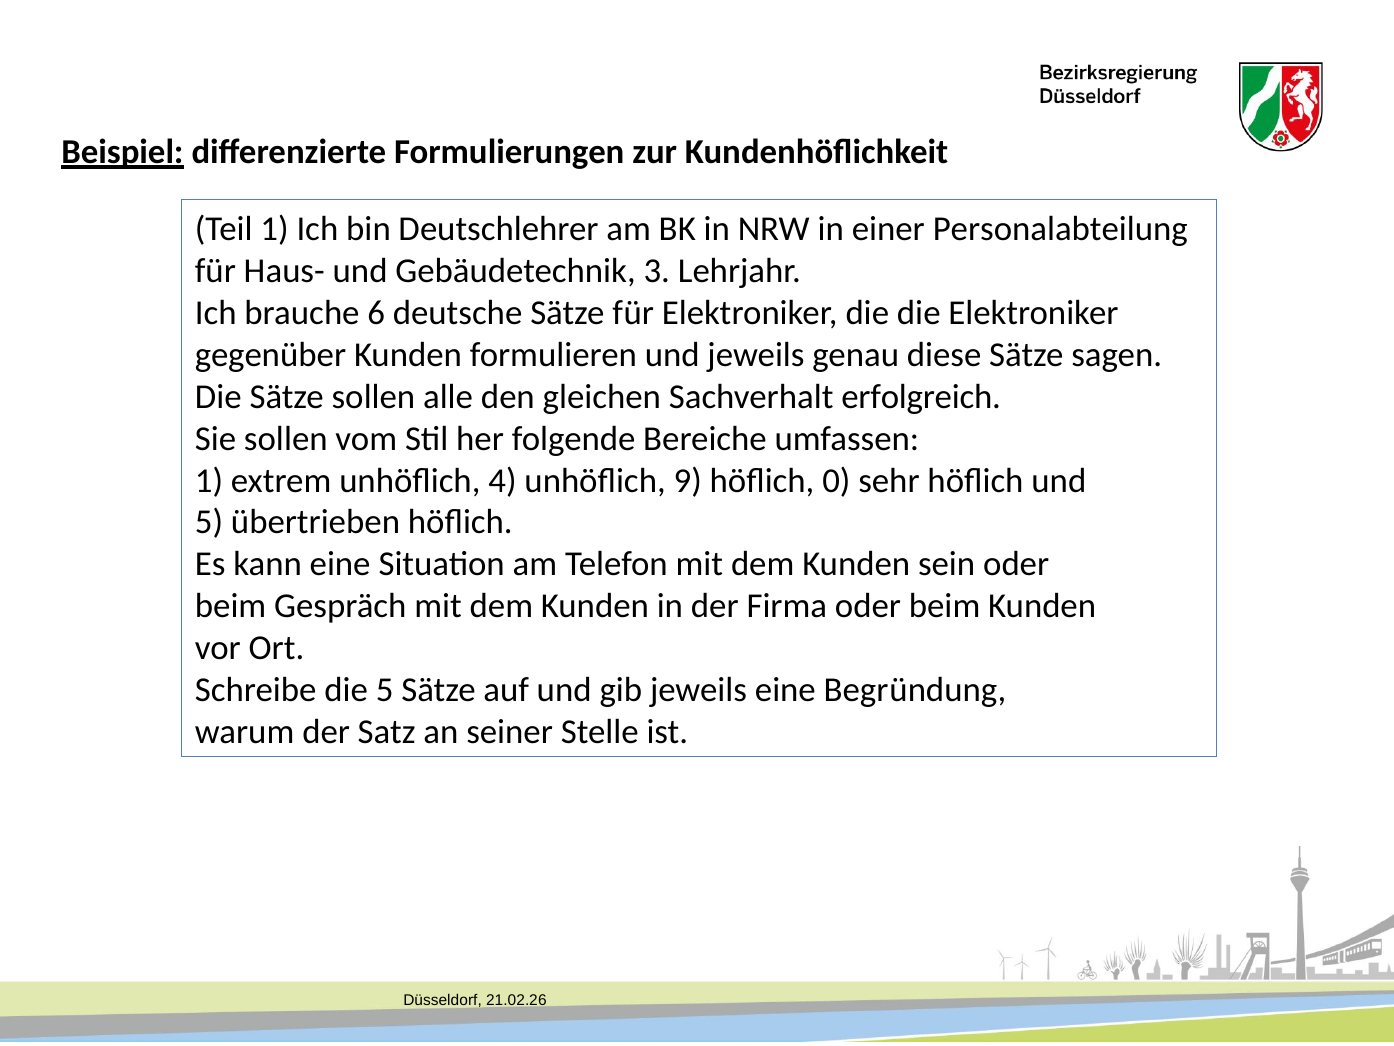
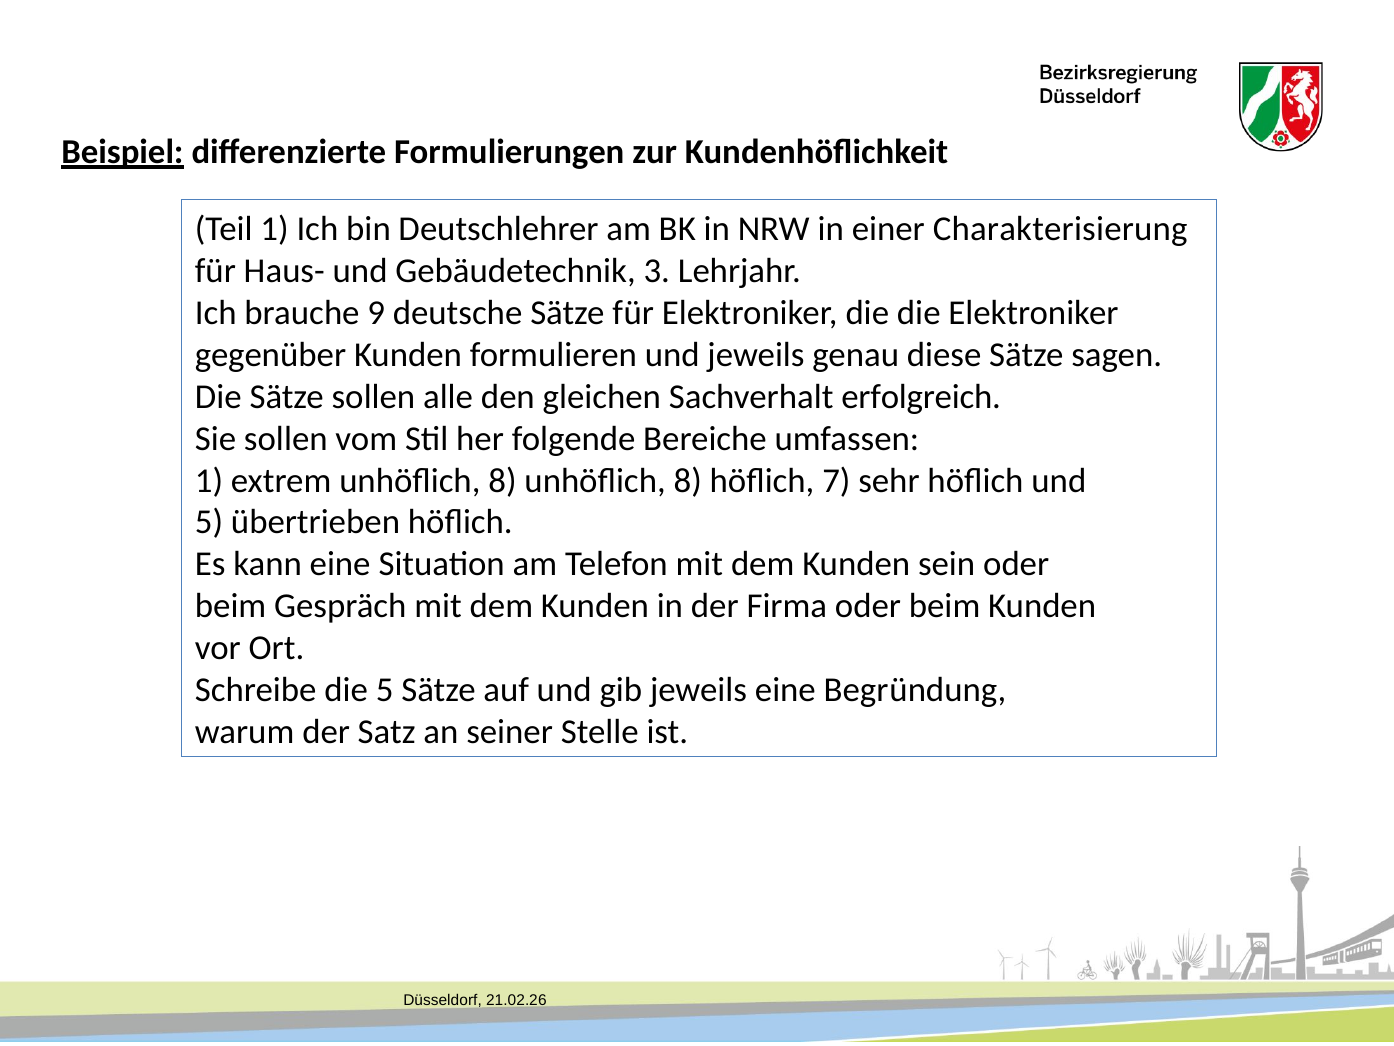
Personalabteilung: Personalabteilung -> Charakterisierung
6: 6 -> 9
extrem unhöflich 4: 4 -> 8
9 at (688, 480): 9 -> 8
0: 0 -> 7
